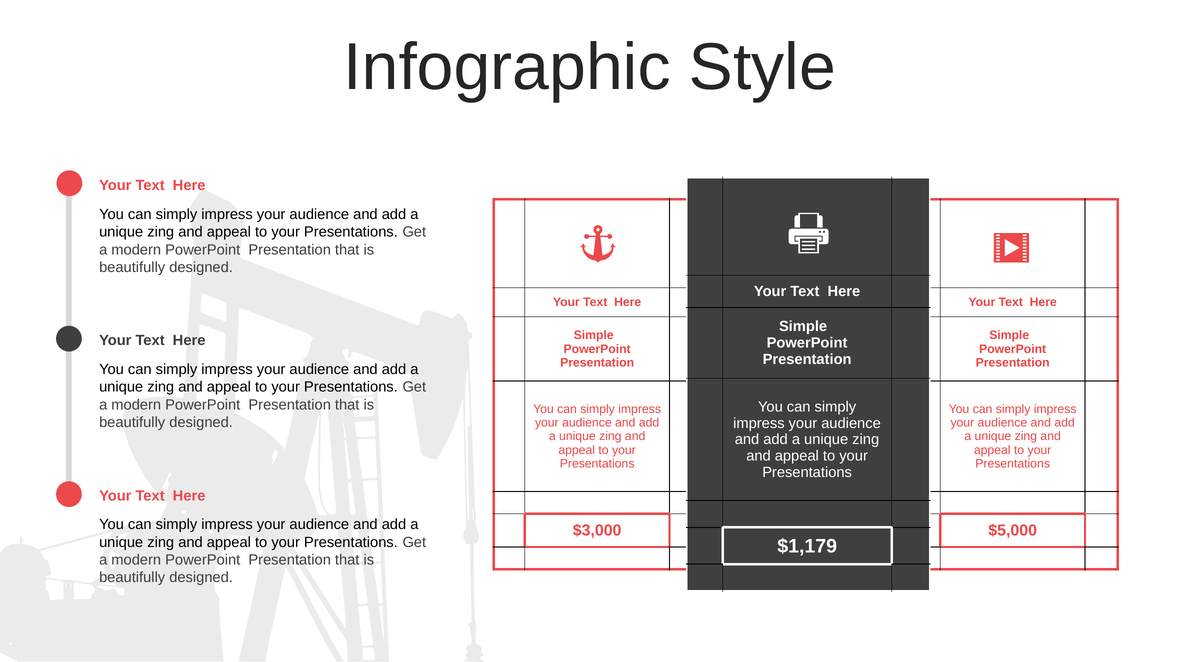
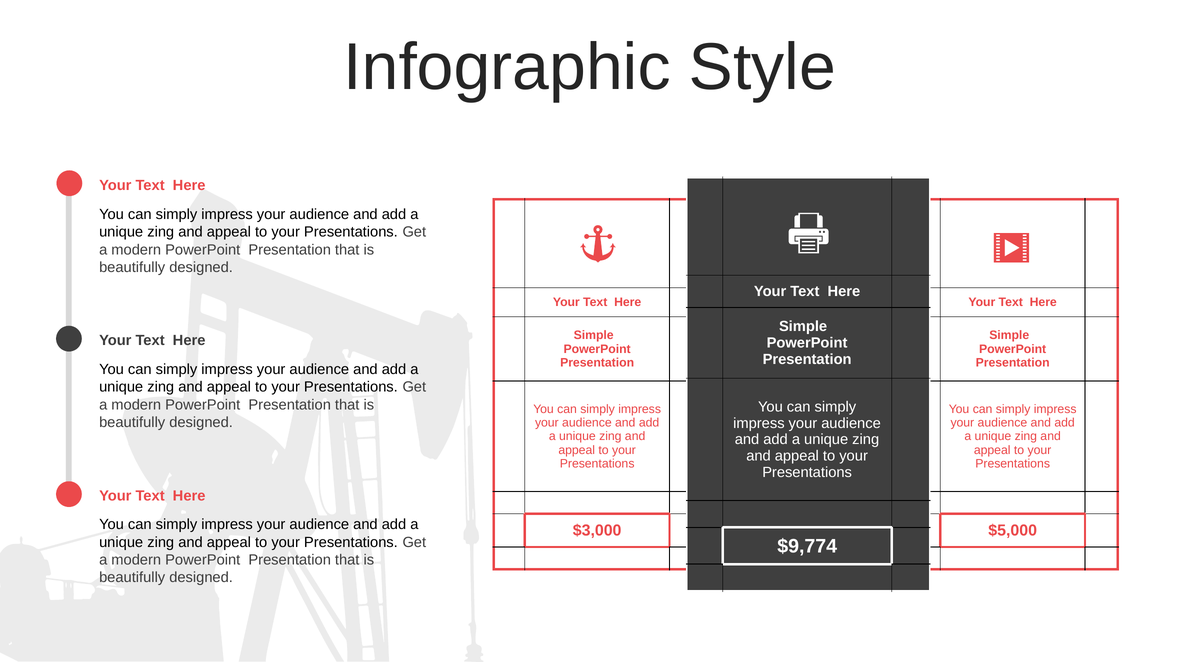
$1,179: $1,179 -> $9,774
